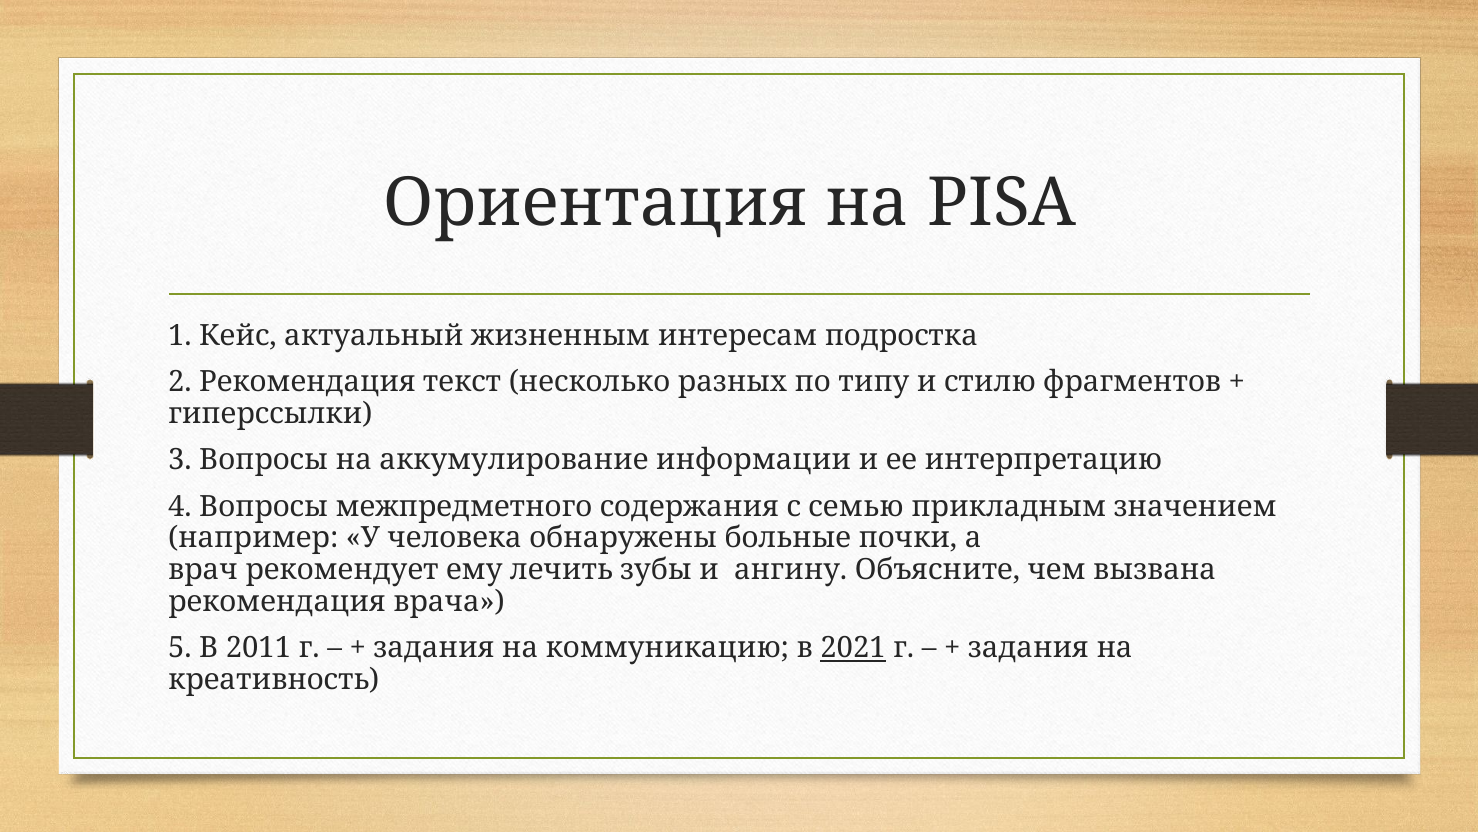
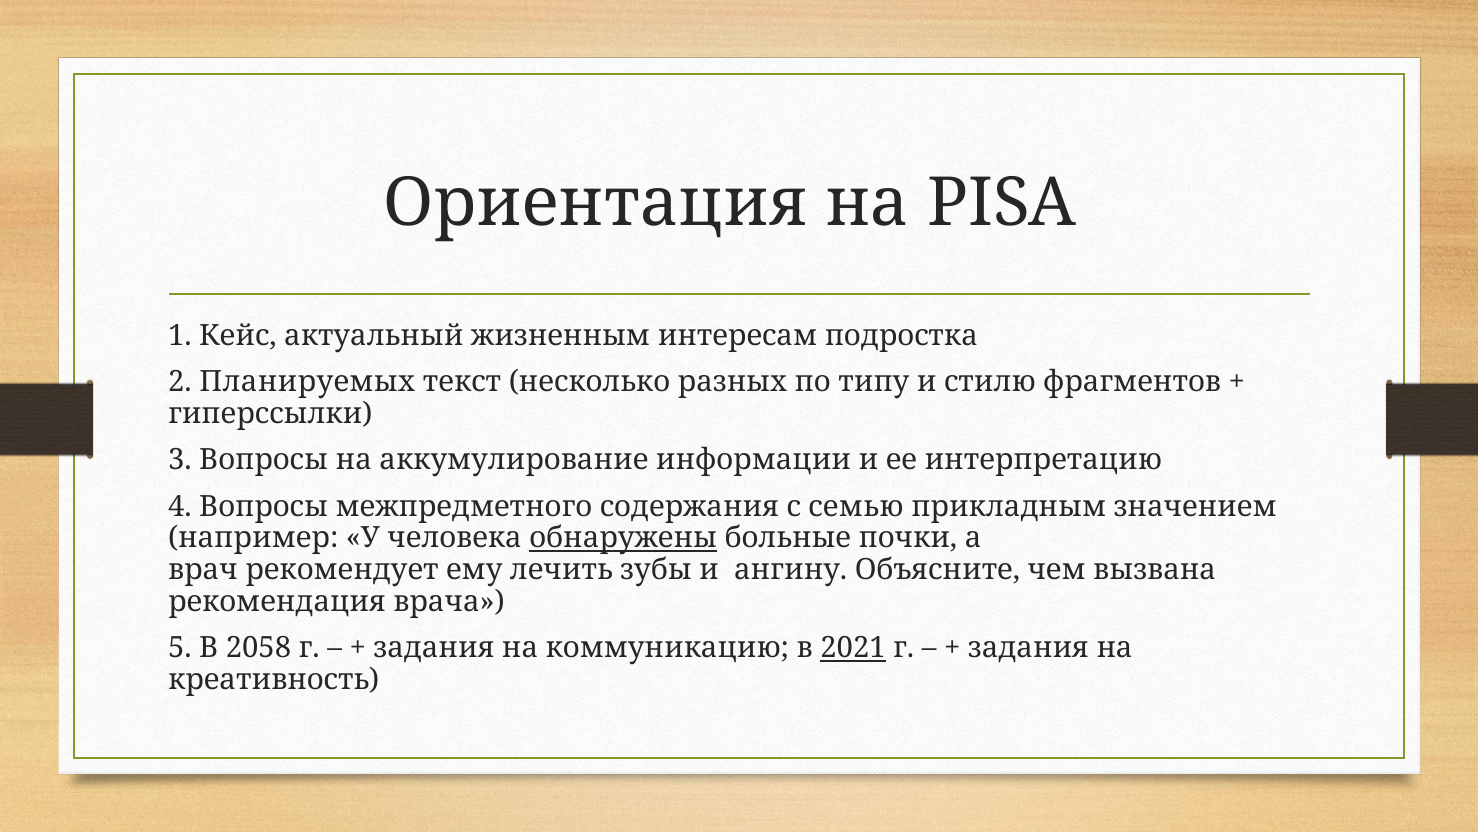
2 Рекомендация: Рекомендация -> Планируемых
обнаружены underline: none -> present
2011: 2011 -> 2058
